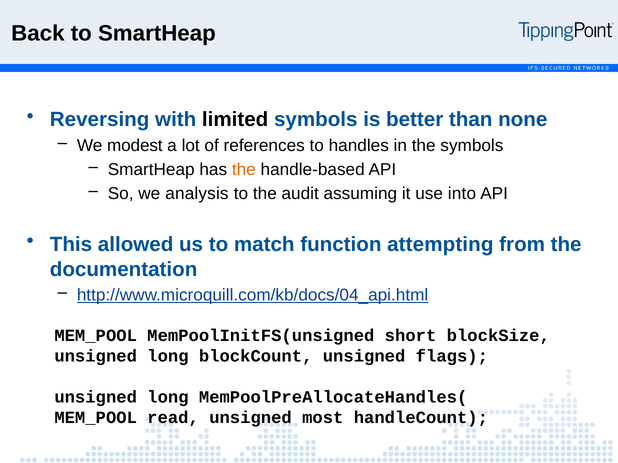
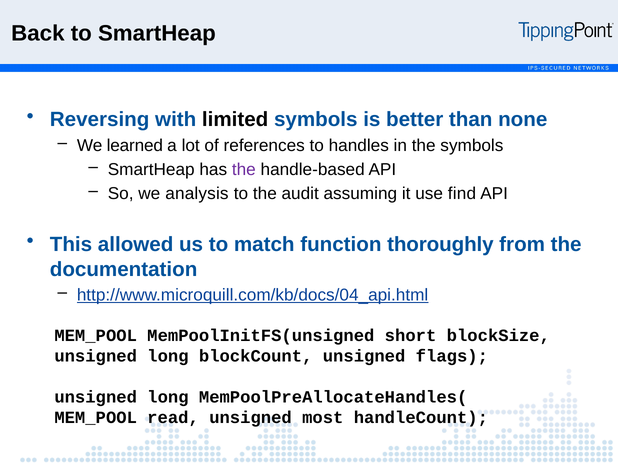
modest: modest -> learned
the at (244, 170) colour: orange -> purple
into: into -> find
attempting: attempting -> thoroughly
